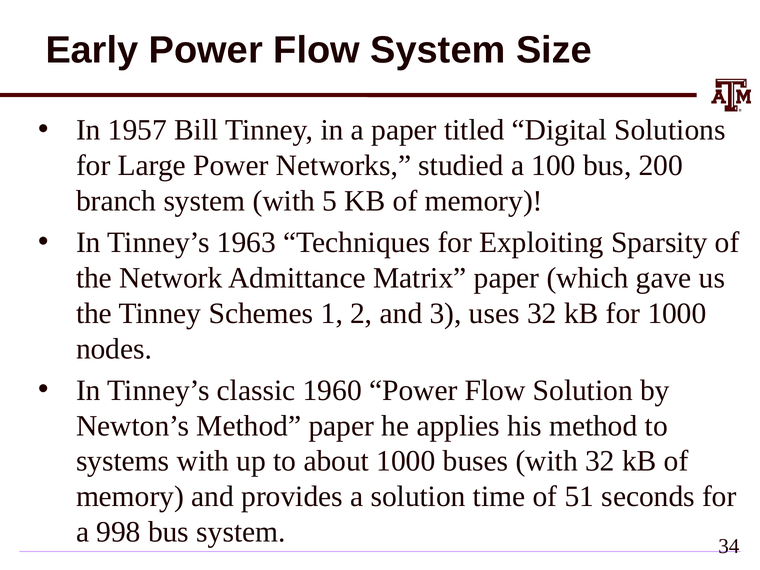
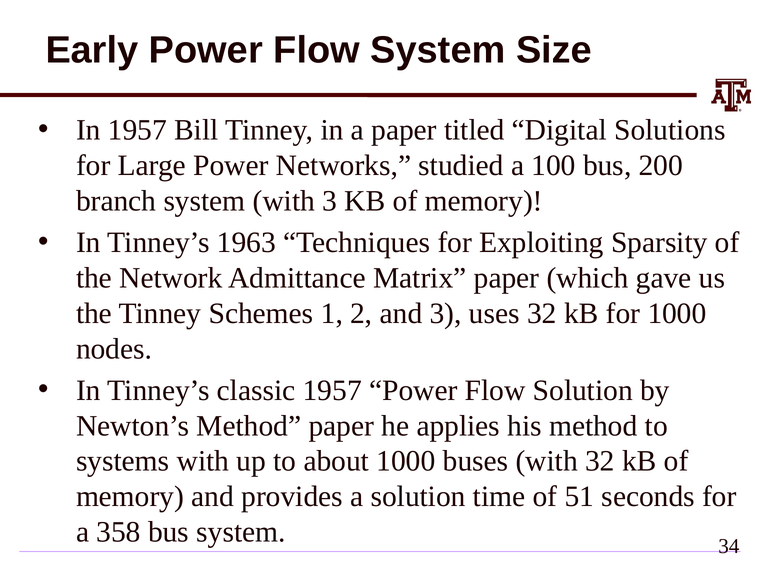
with 5: 5 -> 3
classic 1960: 1960 -> 1957
998: 998 -> 358
